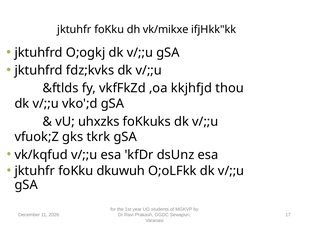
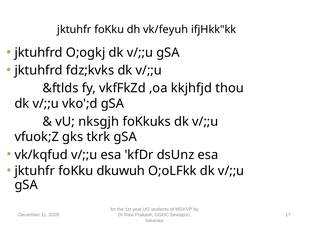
vk/mikxe: vk/mikxe -> vk/feyuh
uhxzks: uhxzks -> nksgjh
